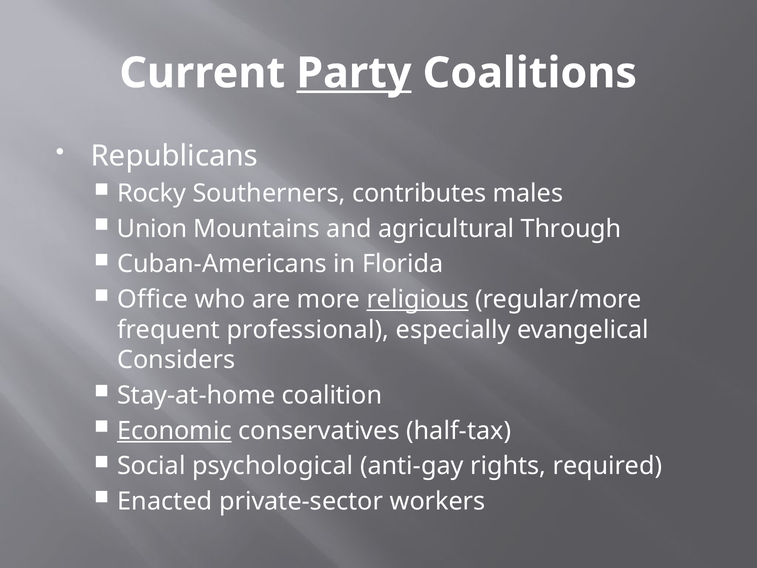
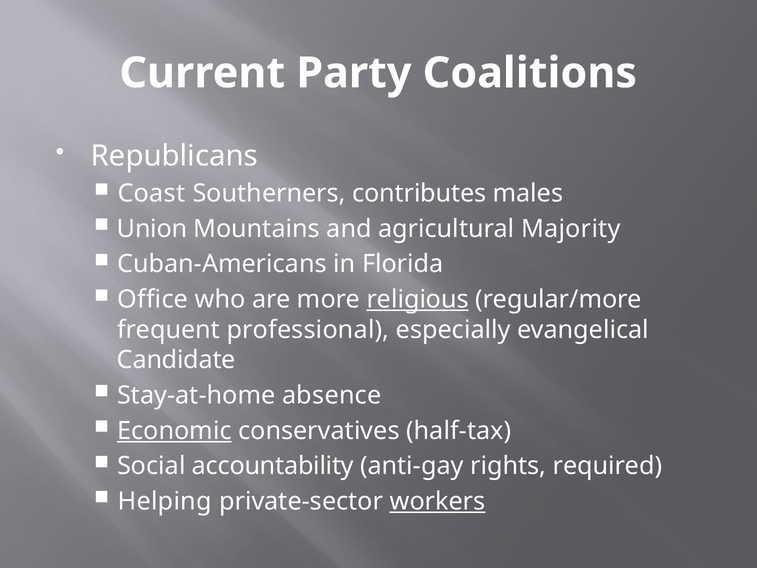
Party underline: present -> none
Rocky: Rocky -> Coast
Through: Through -> Majority
Considers: Considers -> Candidate
coalition: coalition -> absence
psychological: psychological -> accountability
Enacted: Enacted -> Helping
workers underline: none -> present
